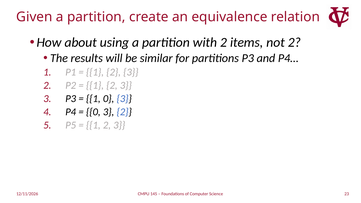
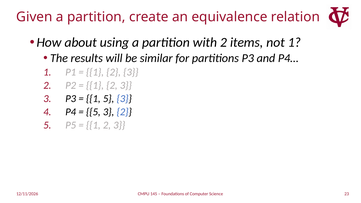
not 2: 2 -> 1
1 0: 0 -> 5
0 at (93, 112): 0 -> 5
